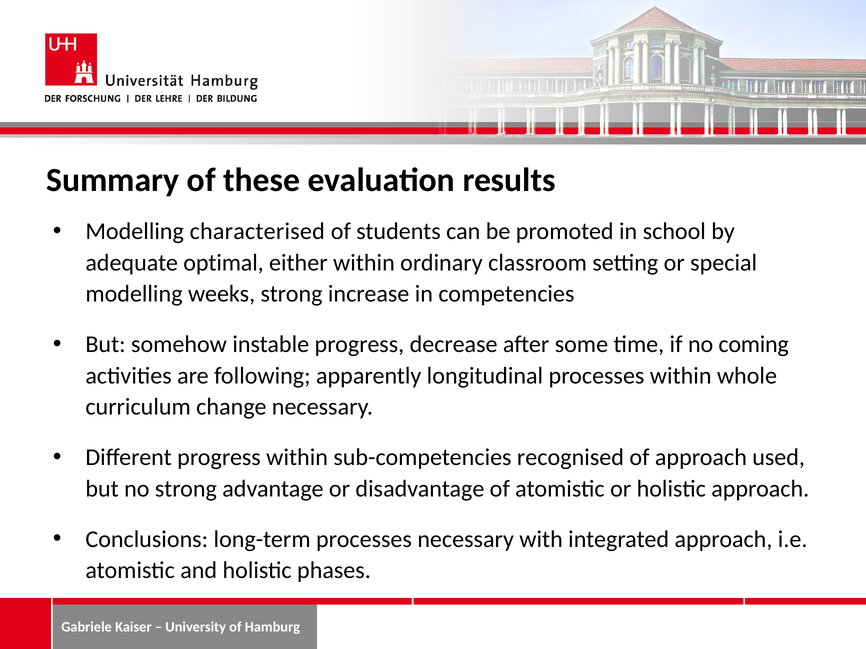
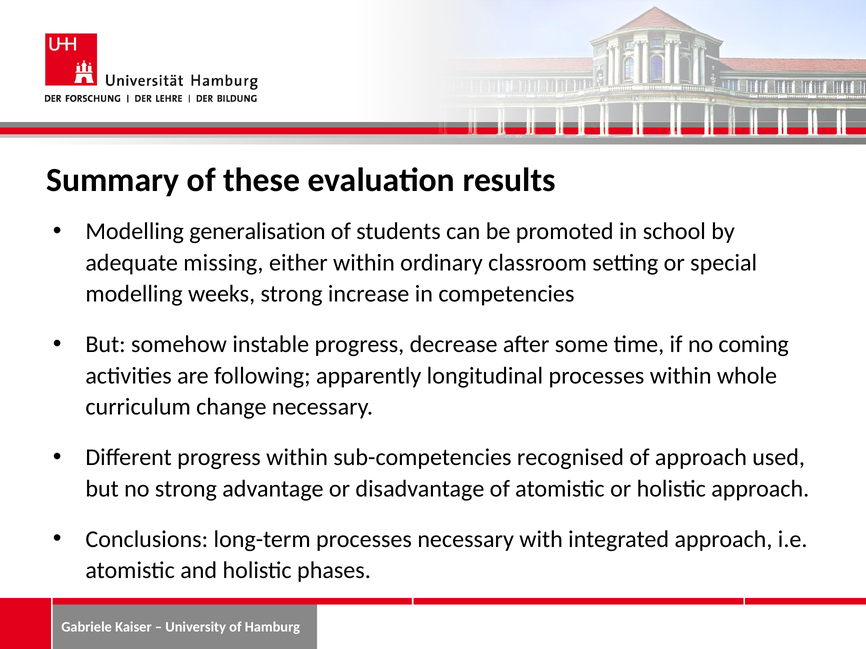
characterised: characterised -> generalisation
optimal: optimal -> missing
